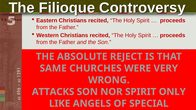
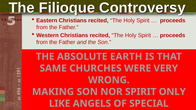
REJECT: REJECT -> EARTH
ATTACKS: ATTACKS -> MAKING
